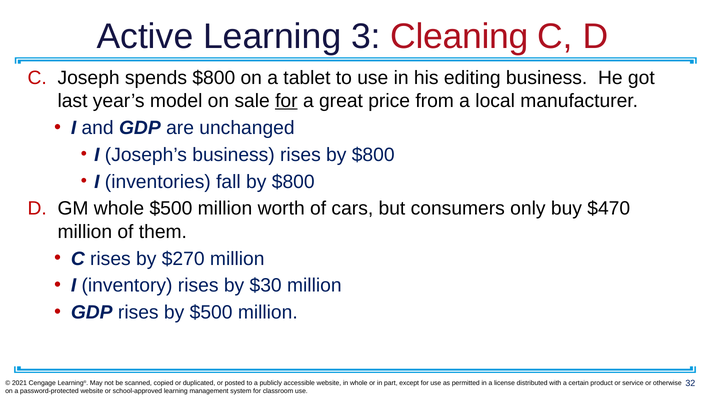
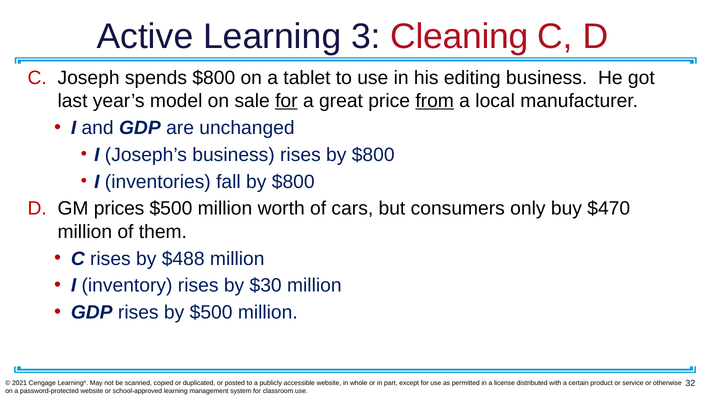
from underline: none -> present
GM whole: whole -> prices
$270: $270 -> $488
